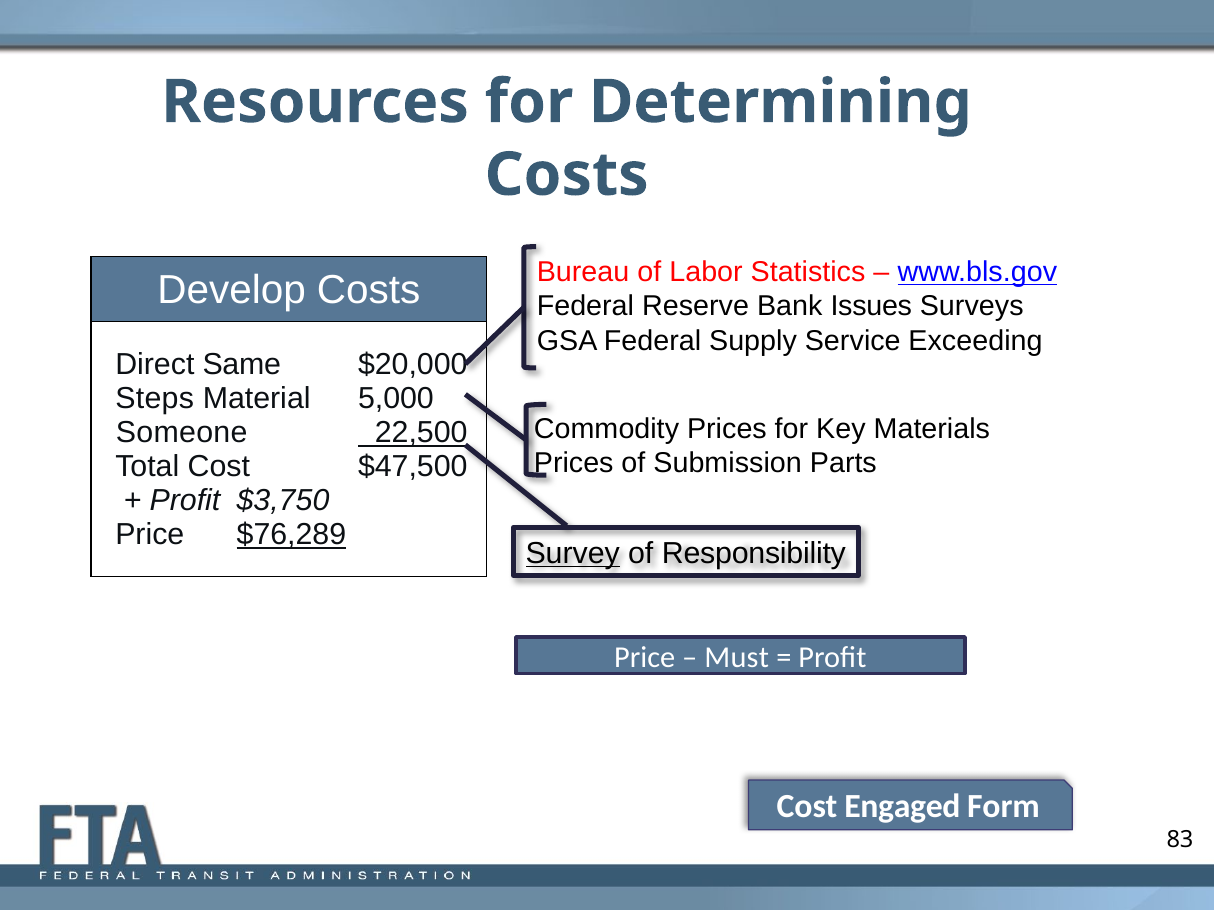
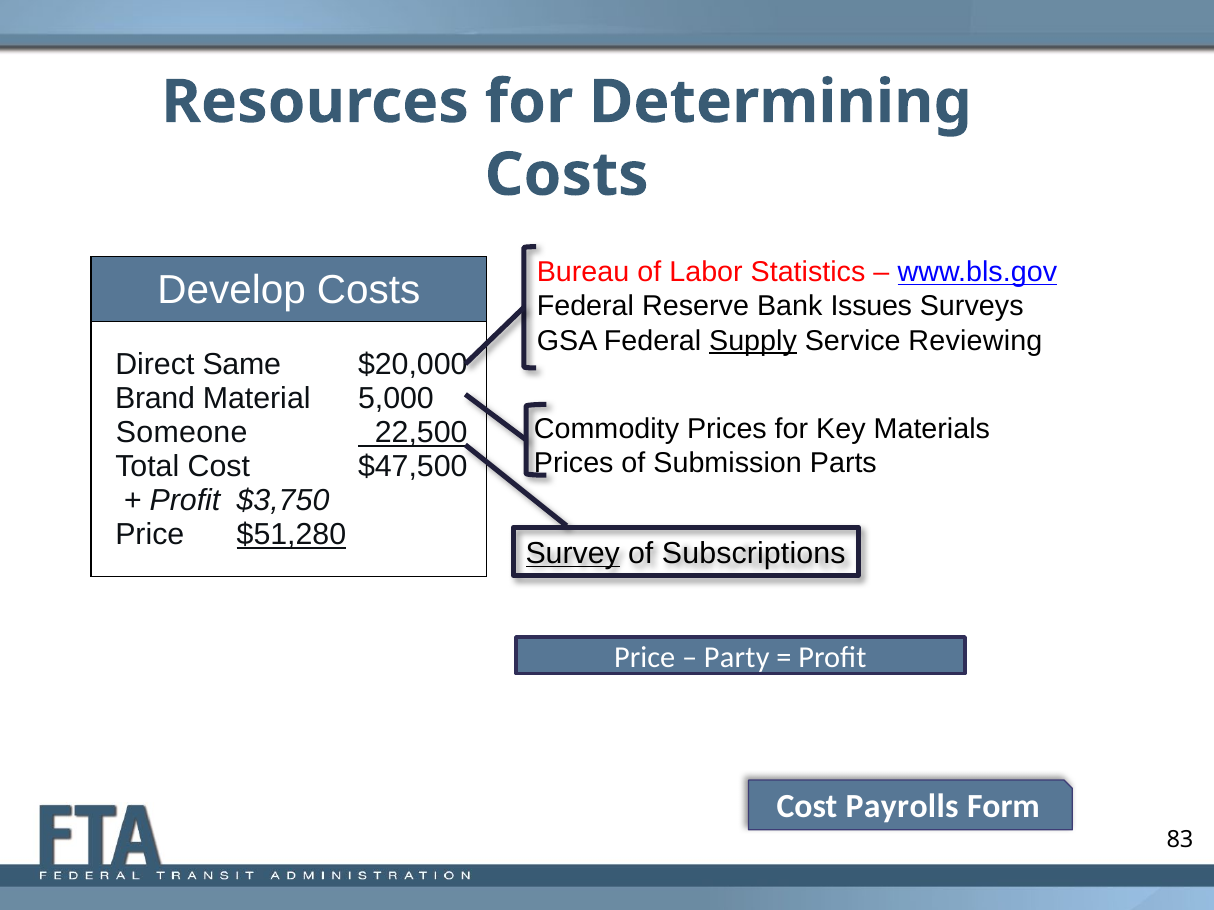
Supply underline: none -> present
Exceeding: Exceeding -> Reviewing
Steps: Steps -> Brand
$76,289: $76,289 -> $51,280
Responsibility: Responsibility -> Subscriptions
Must: Must -> Party
Engaged: Engaged -> Payrolls
